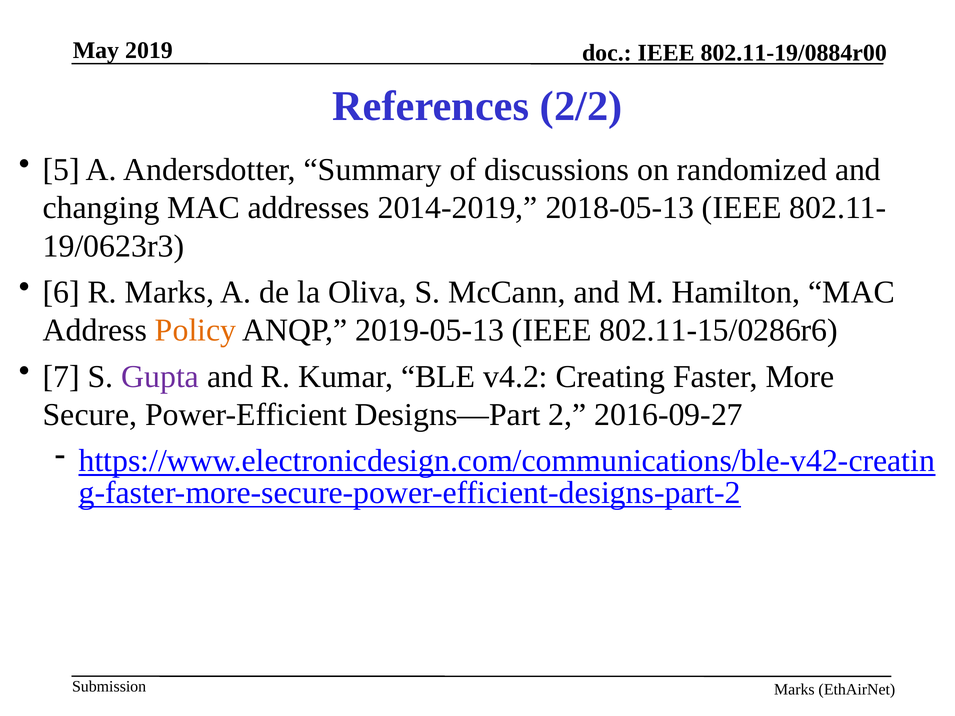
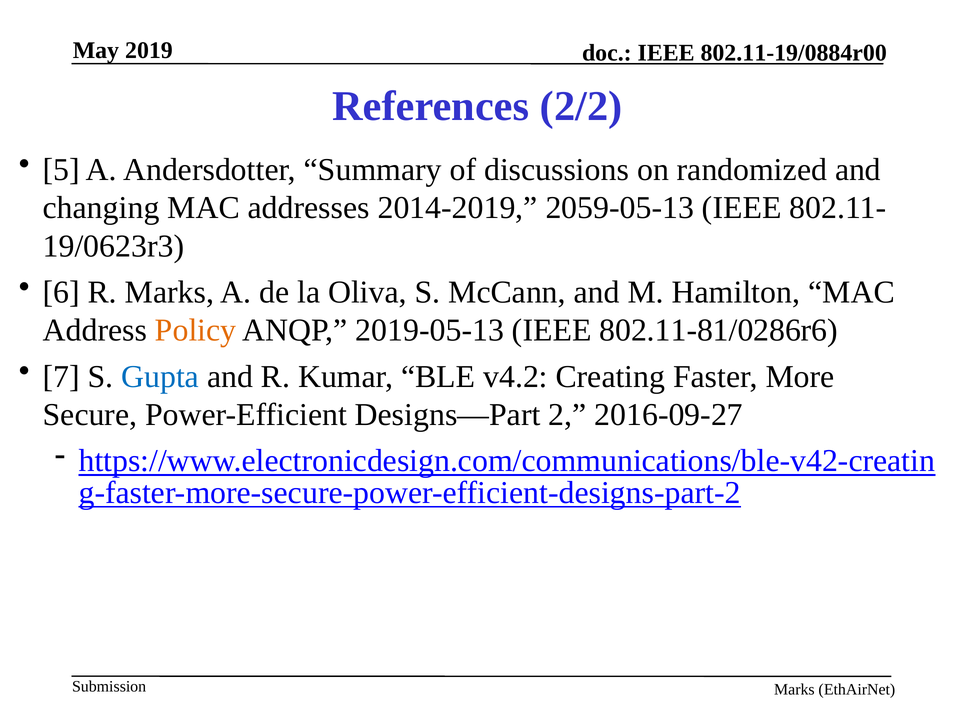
2018-05-13: 2018-05-13 -> 2059-05-13
802.11-15/0286r6: 802.11-15/0286r6 -> 802.11-81/0286r6
Gupta colour: purple -> blue
